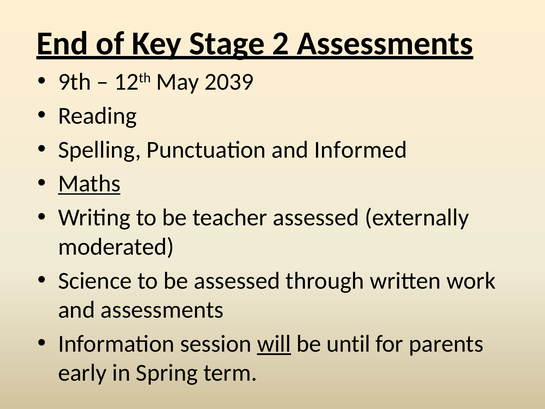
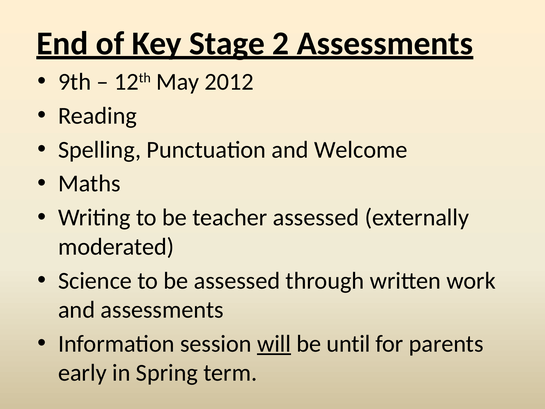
2039: 2039 -> 2012
Informed: Informed -> Welcome
Maths underline: present -> none
